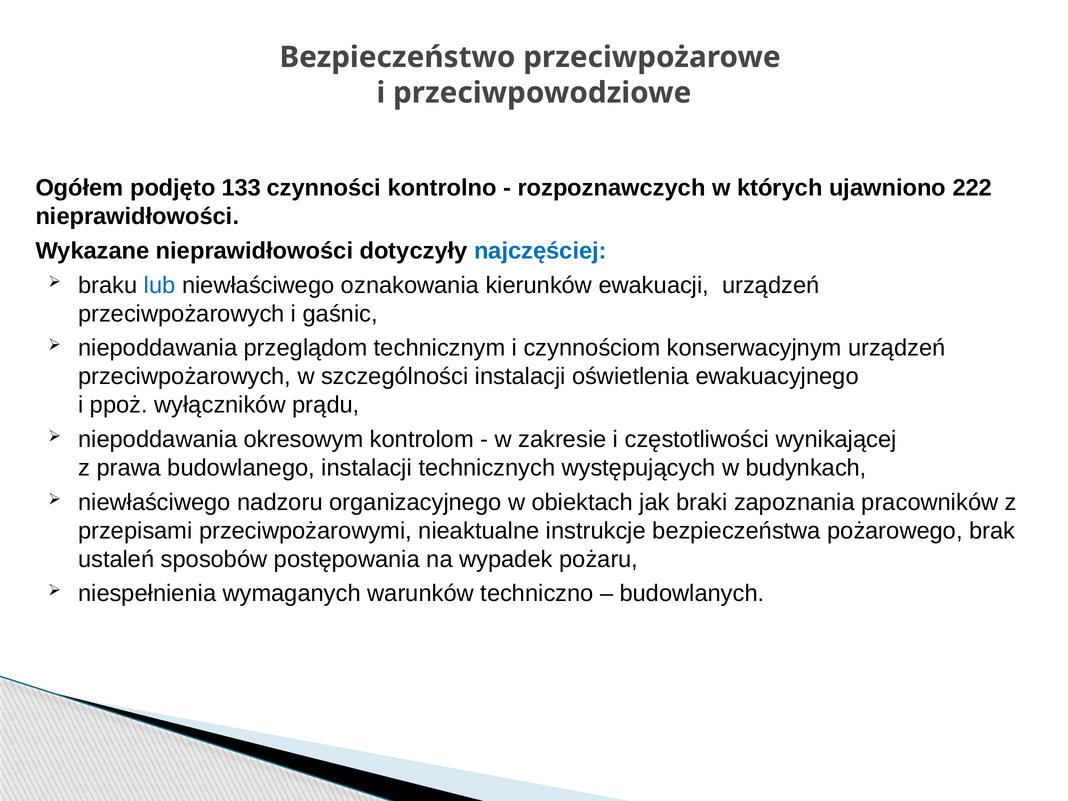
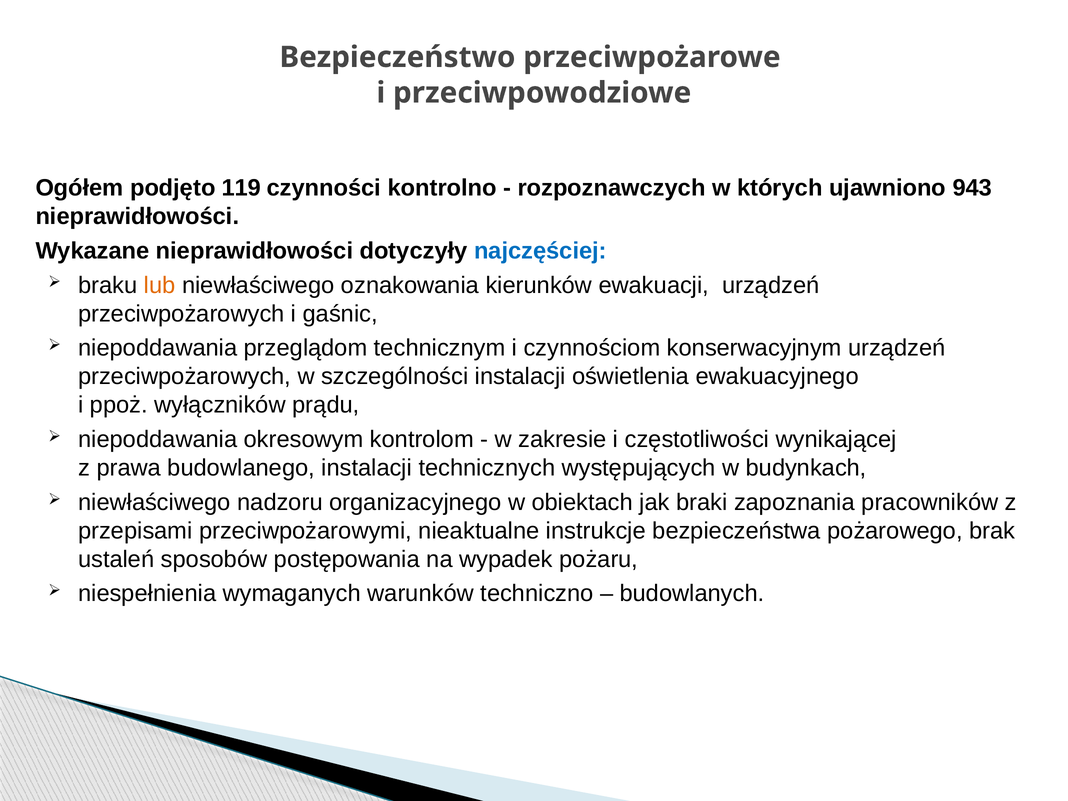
133: 133 -> 119
222: 222 -> 943
lub colour: blue -> orange
